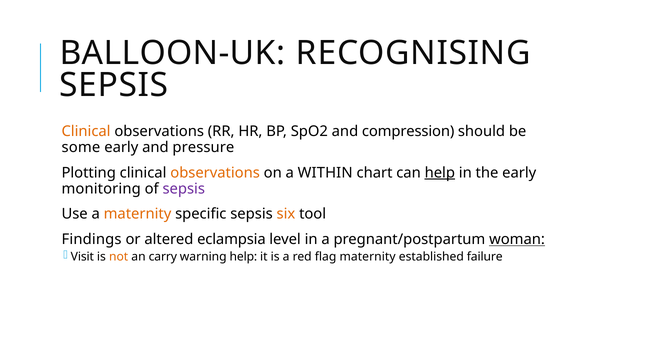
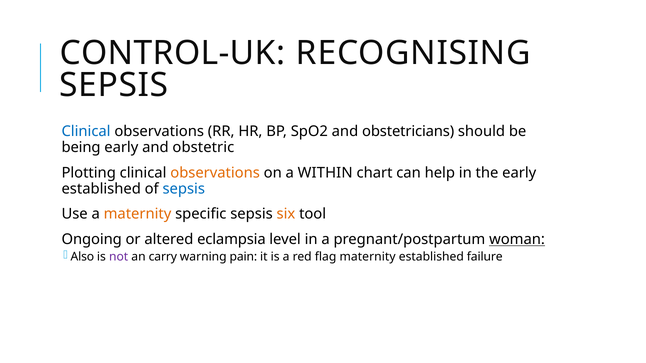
BALLOON-UK: BALLOON-UK -> CONTROL-UK
Clinical at (86, 131) colour: orange -> blue
compression: compression -> obstetricians
some: some -> being
pressure: pressure -> obstetric
help at (440, 173) underline: present -> none
monitoring at (101, 189): monitoring -> established
sepsis at (184, 189) colour: purple -> blue
Findings: Findings -> Ongoing
Visit: Visit -> Also
not colour: orange -> purple
warning help: help -> pain
